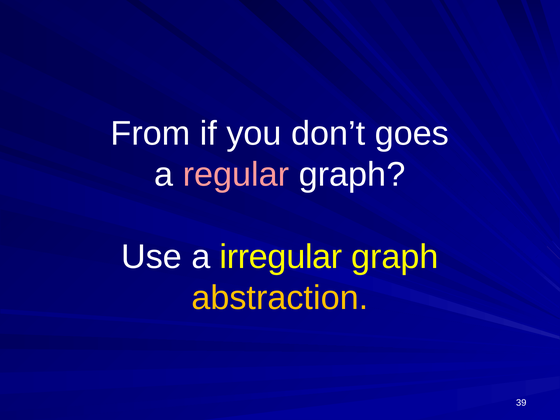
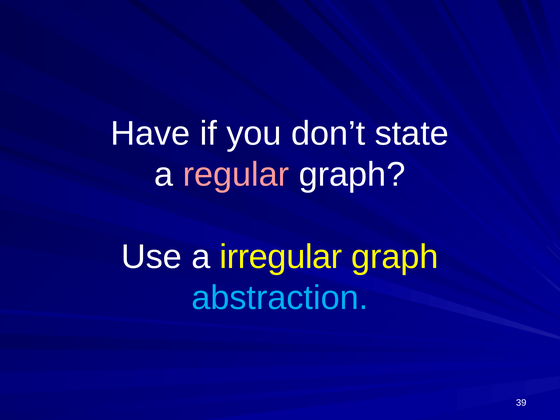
From: From -> Have
goes: goes -> state
abstraction colour: yellow -> light blue
